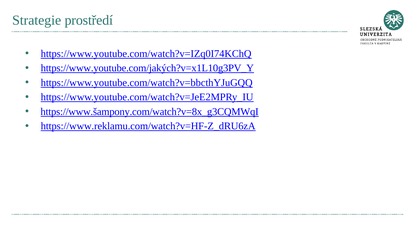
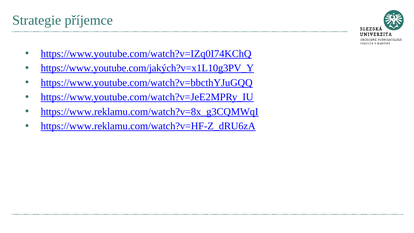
prostředí: prostředí -> příjemce
https://www.šampony.com/watch?v=8x_g3CQMWqI: https://www.šampony.com/watch?v=8x_g3CQMWqI -> https://www.reklamu.com/watch?v=8x_g3CQMWqI
